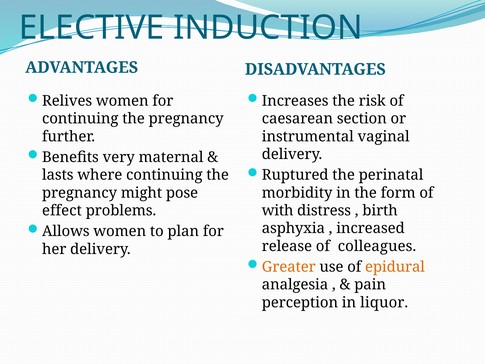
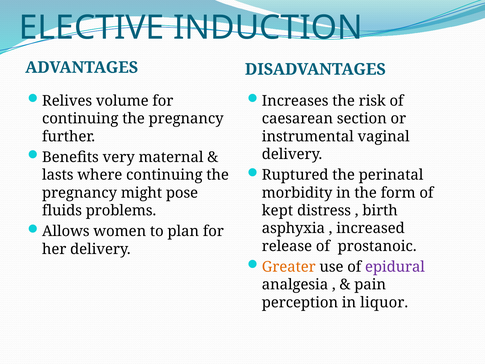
Relives women: women -> volume
effect: effect -> fluids
with: with -> kept
colleagues: colleagues -> prostanoic
epidural colour: orange -> purple
